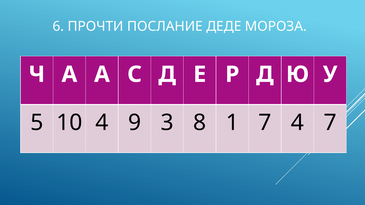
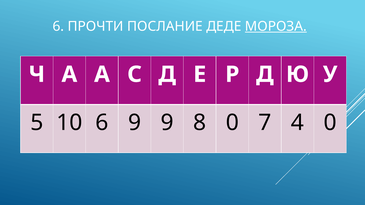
МОРОЗА underline: none -> present
10 4: 4 -> 6
9 3: 3 -> 9
8 1: 1 -> 0
4 7: 7 -> 0
